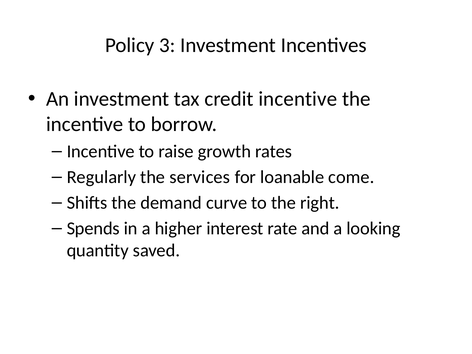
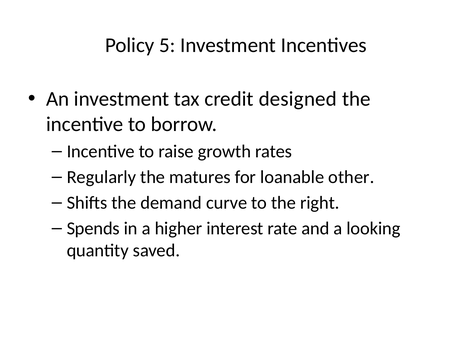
3: 3 -> 5
credit incentive: incentive -> designed
services: services -> matures
come: come -> other
